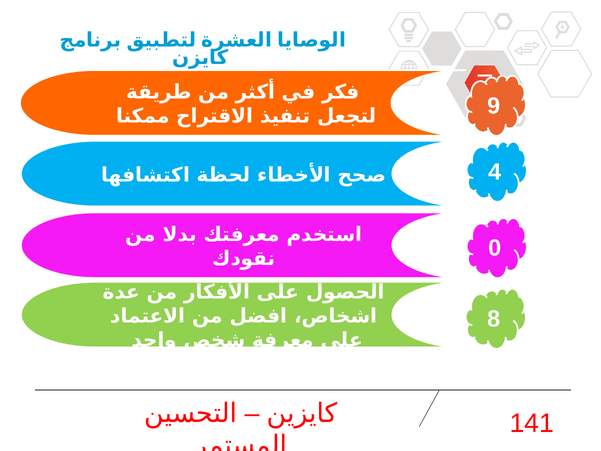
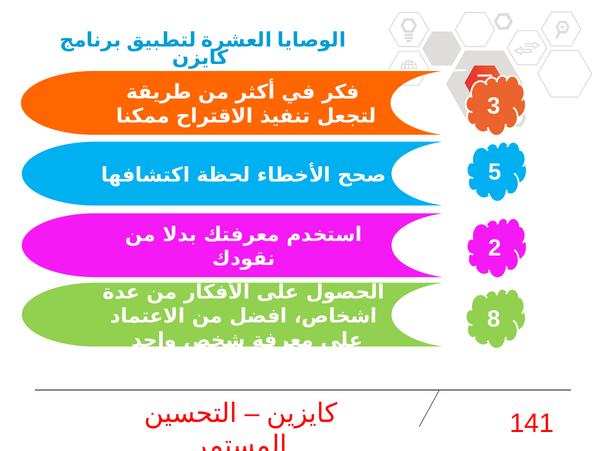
9: 9 -> 3
4: 4 -> 5
0: 0 -> 2
